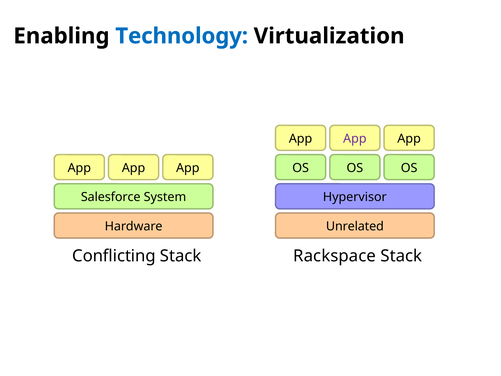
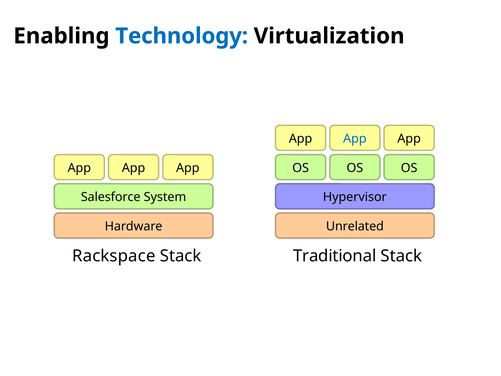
App at (355, 139) colour: purple -> blue
Conflicting: Conflicting -> Rackspace
Rackspace: Rackspace -> Traditional
